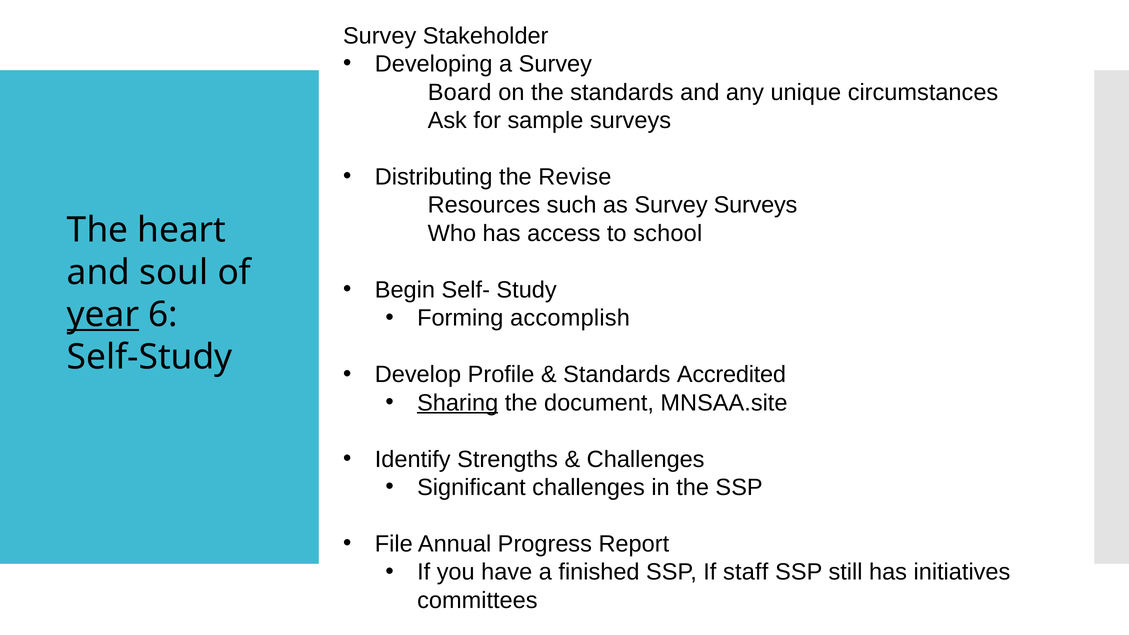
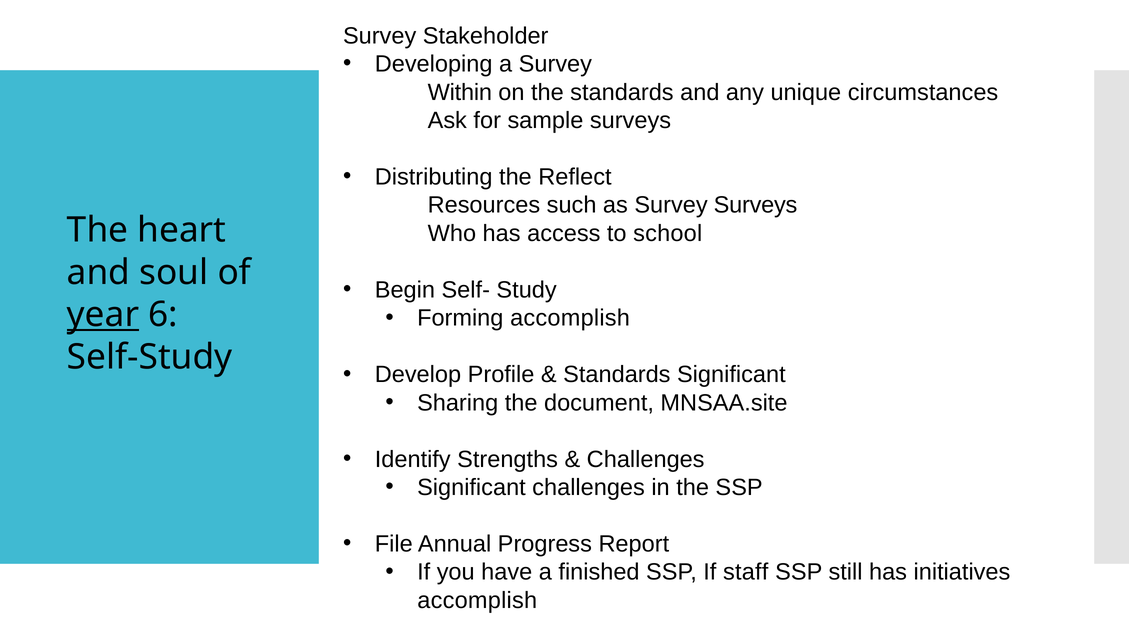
Board: Board -> Within
Revise: Revise -> Reflect
Standards Accredited: Accredited -> Significant
Sharing underline: present -> none
committees at (477, 601): committees -> accomplish
